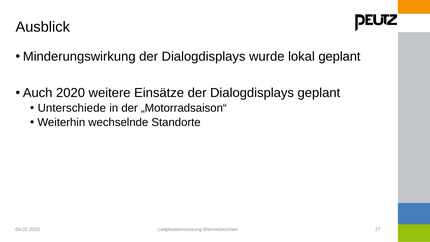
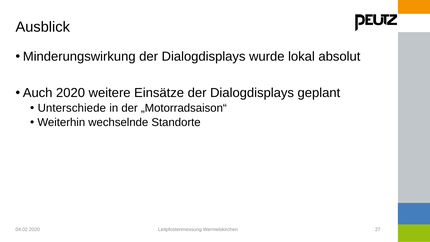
lokal geplant: geplant -> absolut
